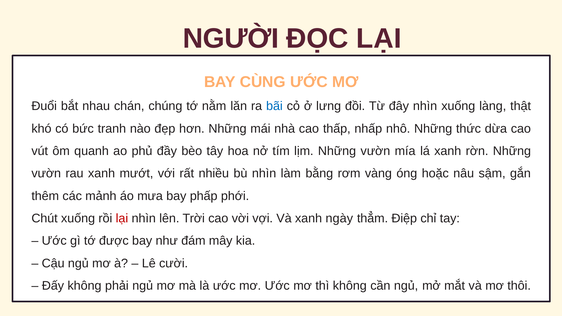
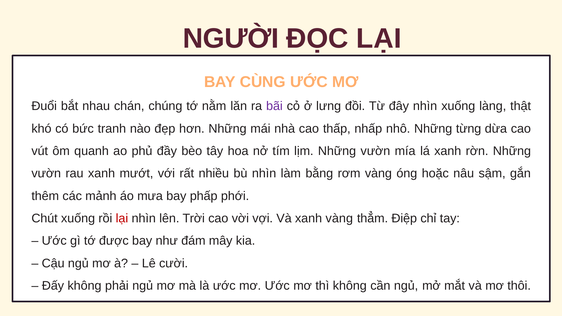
bãi colour: blue -> purple
thức: thức -> từng
xanh ngày: ngày -> vàng
